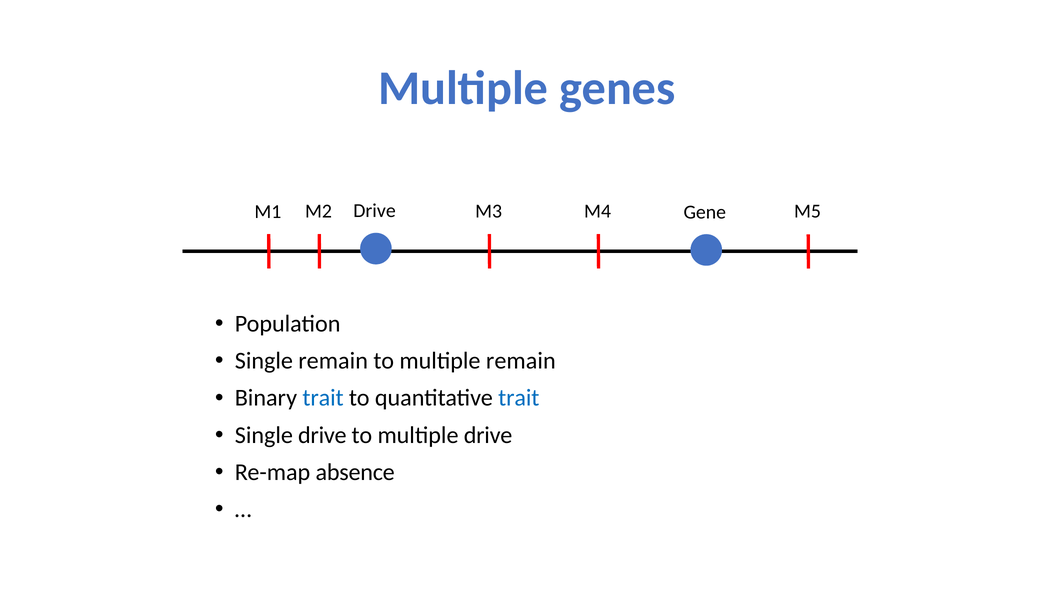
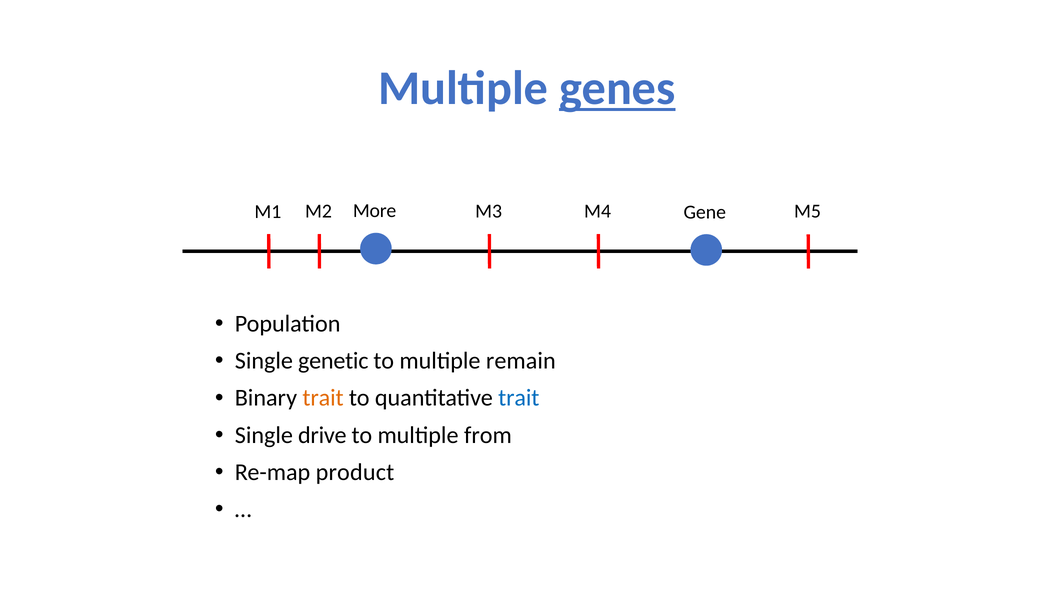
genes underline: none -> present
Drive at (374, 211): Drive -> More
Single remain: remain -> genetic
trait at (323, 398) colour: blue -> orange
multiple drive: drive -> from
absence: absence -> product
